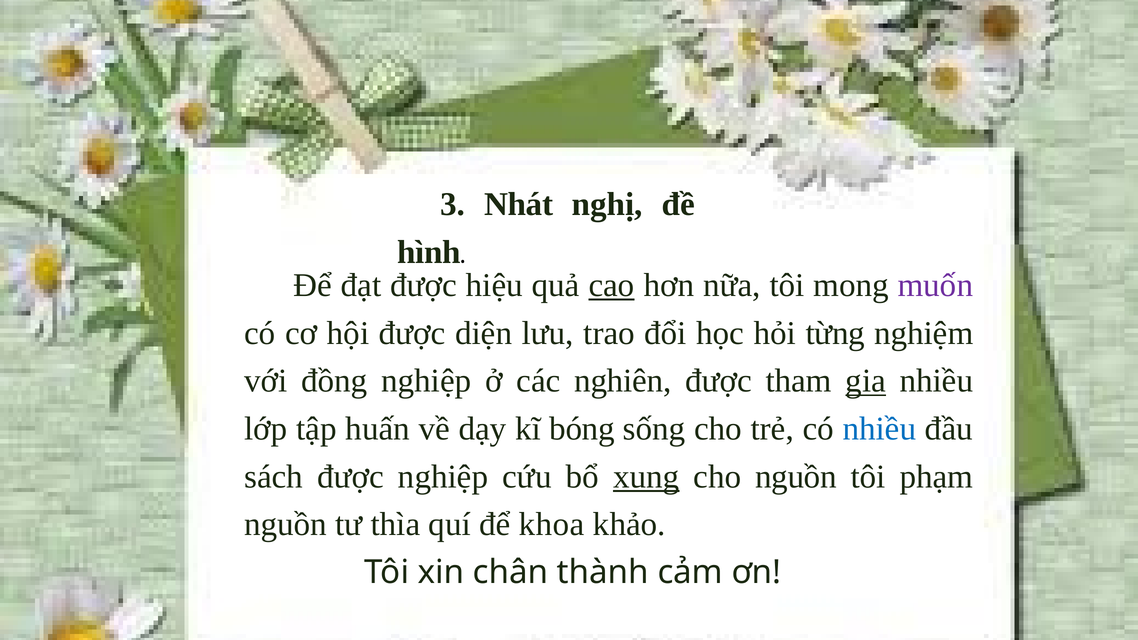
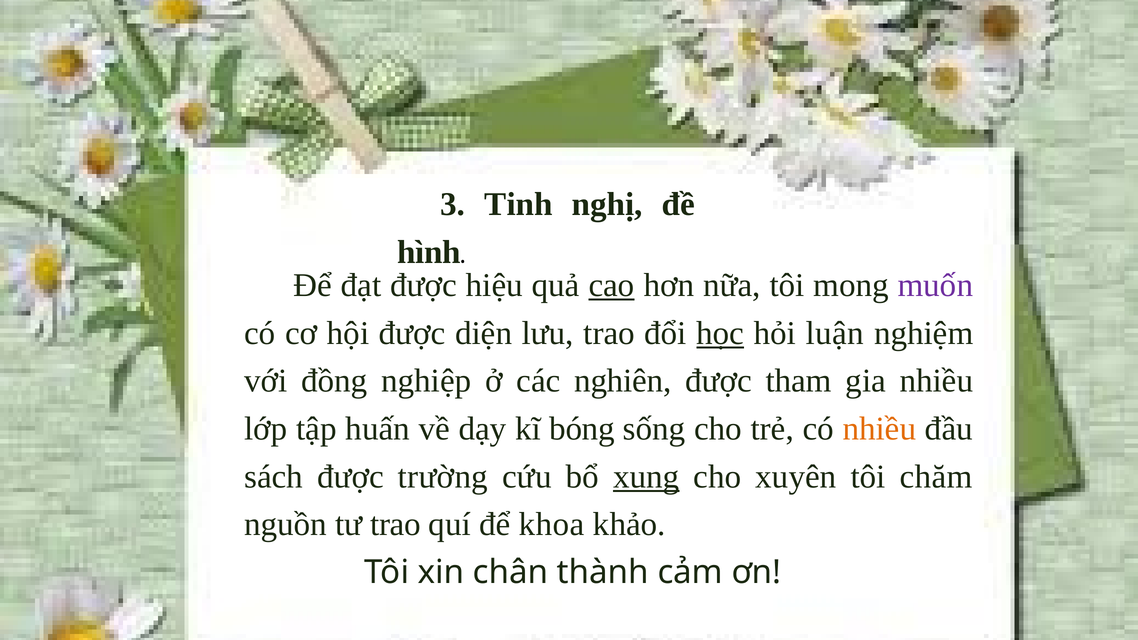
Nhát: Nhát -> Tinh
học underline: none -> present
từng: từng -> luận
gia underline: present -> none
nhiều at (879, 429) colour: blue -> orange
được nghiệp: nghiệp -> trường
cho nguồn: nguồn -> xuyên
phạm: phạm -> chăm
tư thìa: thìa -> trao
